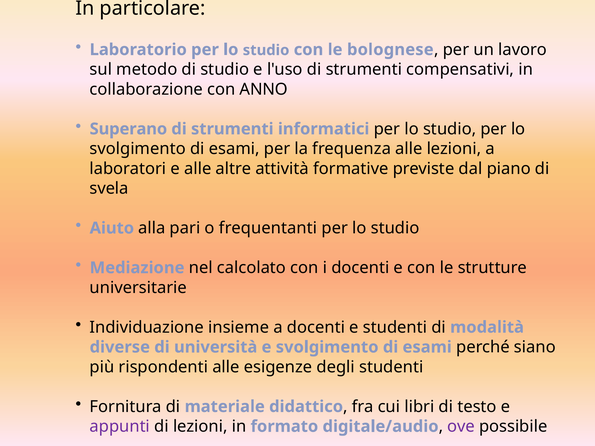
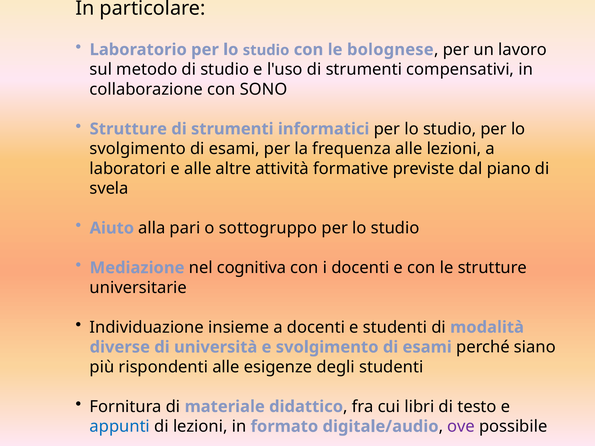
ANNO: ANNO -> SONO
Superano at (128, 129): Superano -> Strutture
frequentanti: frequentanti -> sottogruppo
calcolato: calcolato -> cognitiva
appunti colour: purple -> blue
